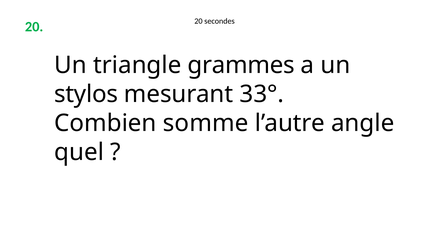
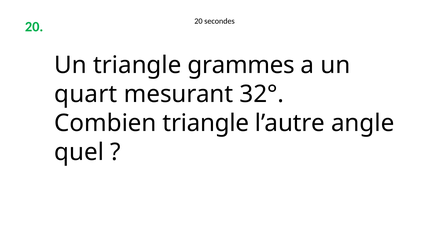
stylos: stylos -> quart
33°: 33° -> 32°
Combien somme: somme -> triangle
